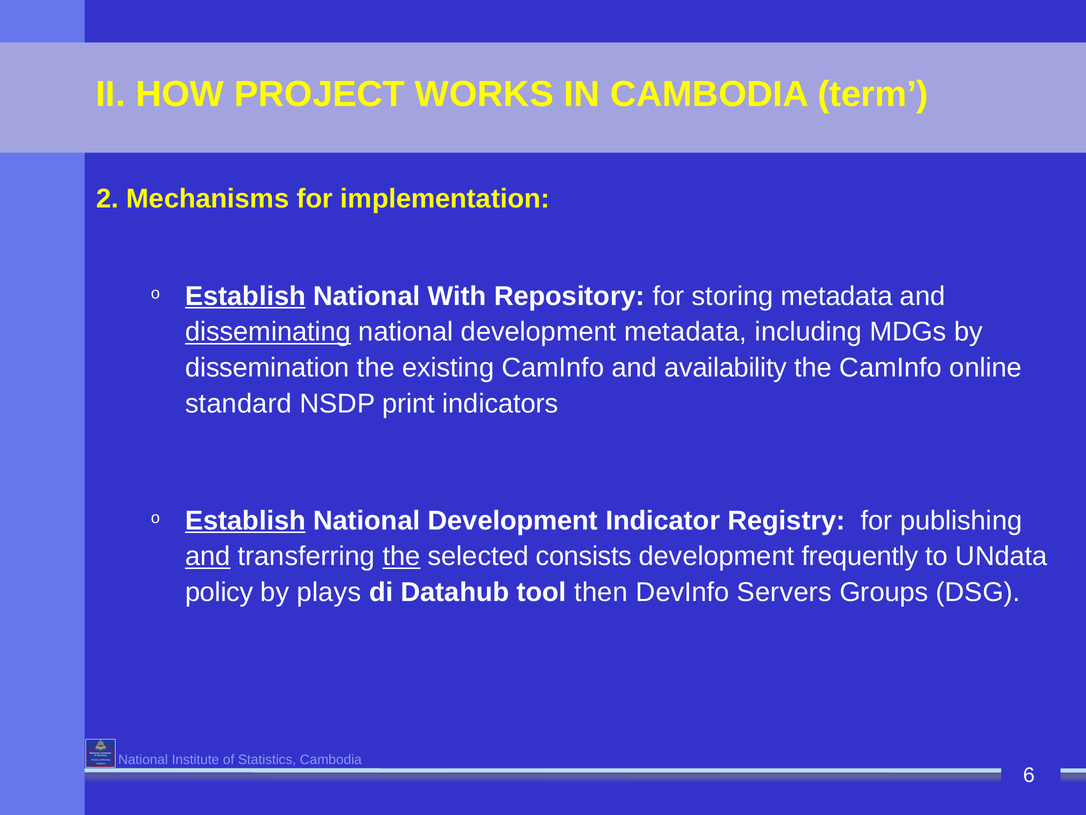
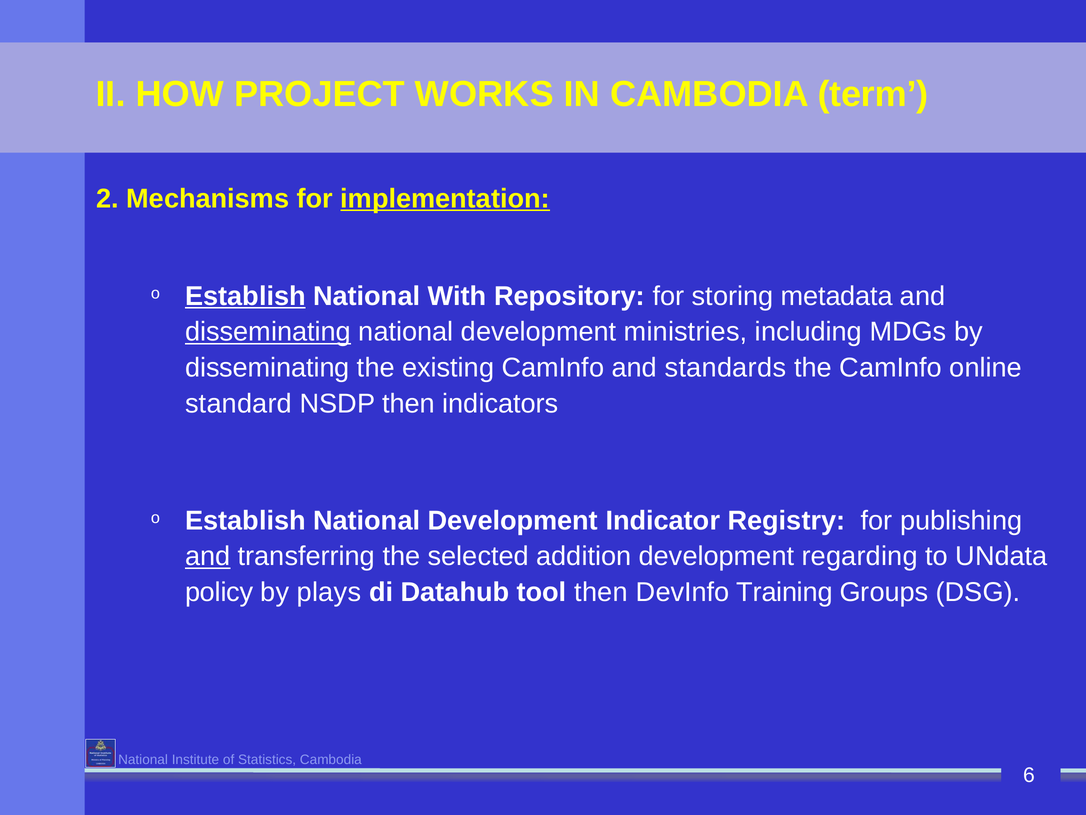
implementation underline: none -> present
development metadata: metadata -> ministries
dissemination at (267, 368): dissemination -> disseminating
availability: availability -> standards
NSDP print: print -> then
Establish at (245, 520) underline: present -> none
the at (401, 556) underline: present -> none
consists: consists -> addition
frequently: frequently -> regarding
Servers: Servers -> Training
